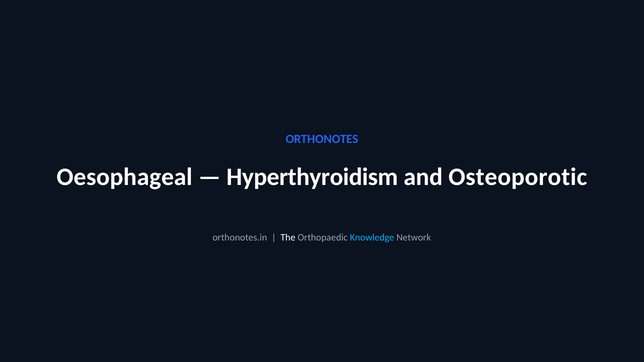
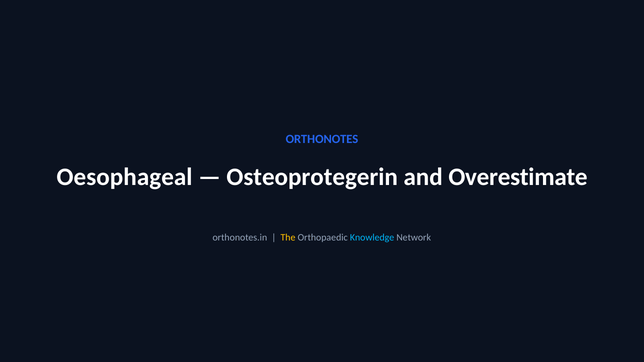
Hyperthyroidism: Hyperthyroidism -> Osteoprotegerin
Osteoporotic: Osteoporotic -> Overestimate
The colour: white -> yellow
